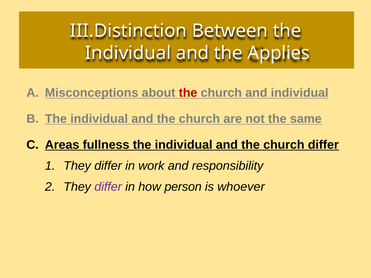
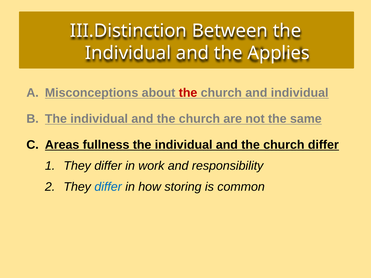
differ at (108, 187) colour: purple -> blue
person: person -> storing
whoever: whoever -> common
